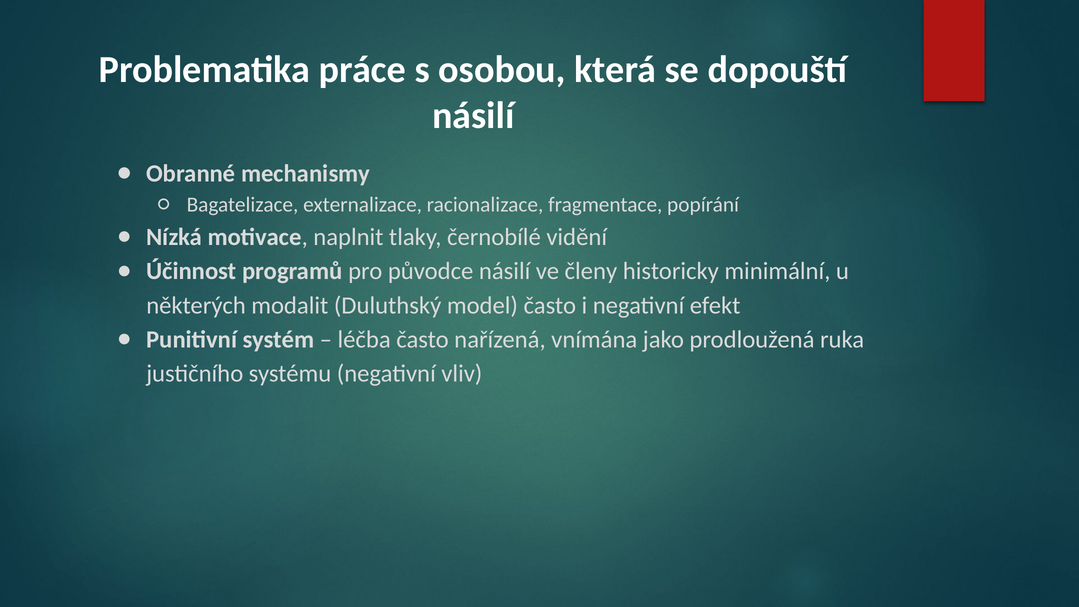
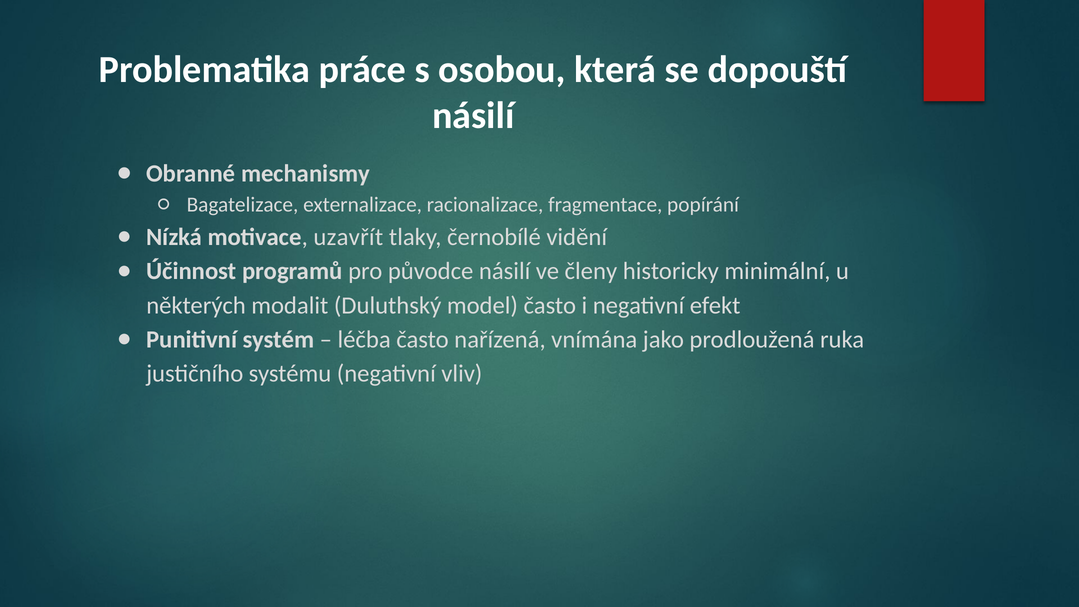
naplnit: naplnit -> uzavřít
